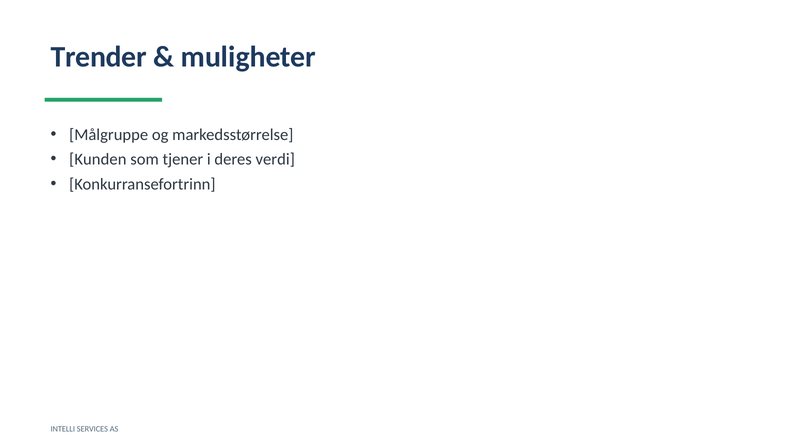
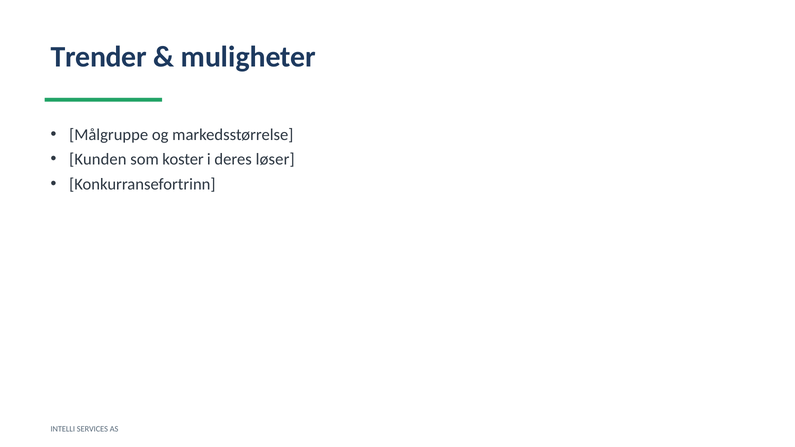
tjener: tjener -> koster
verdi: verdi -> løser
